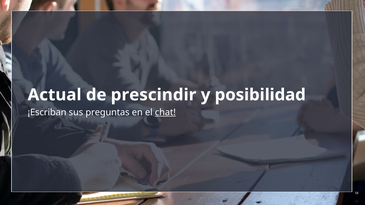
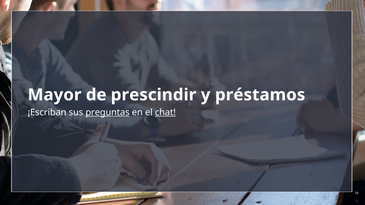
Actual: Actual -> Mayor
posibilidad: posibilidad -> préstamos
preguntas underline: none -> present
